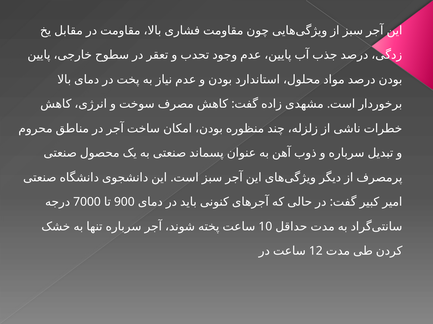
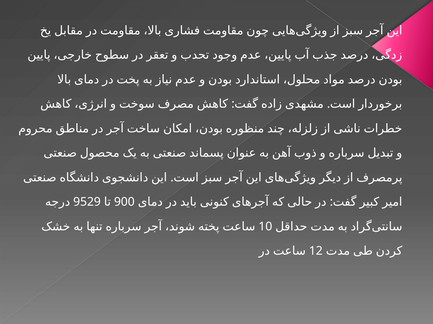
7000: 7000 -> 9529
